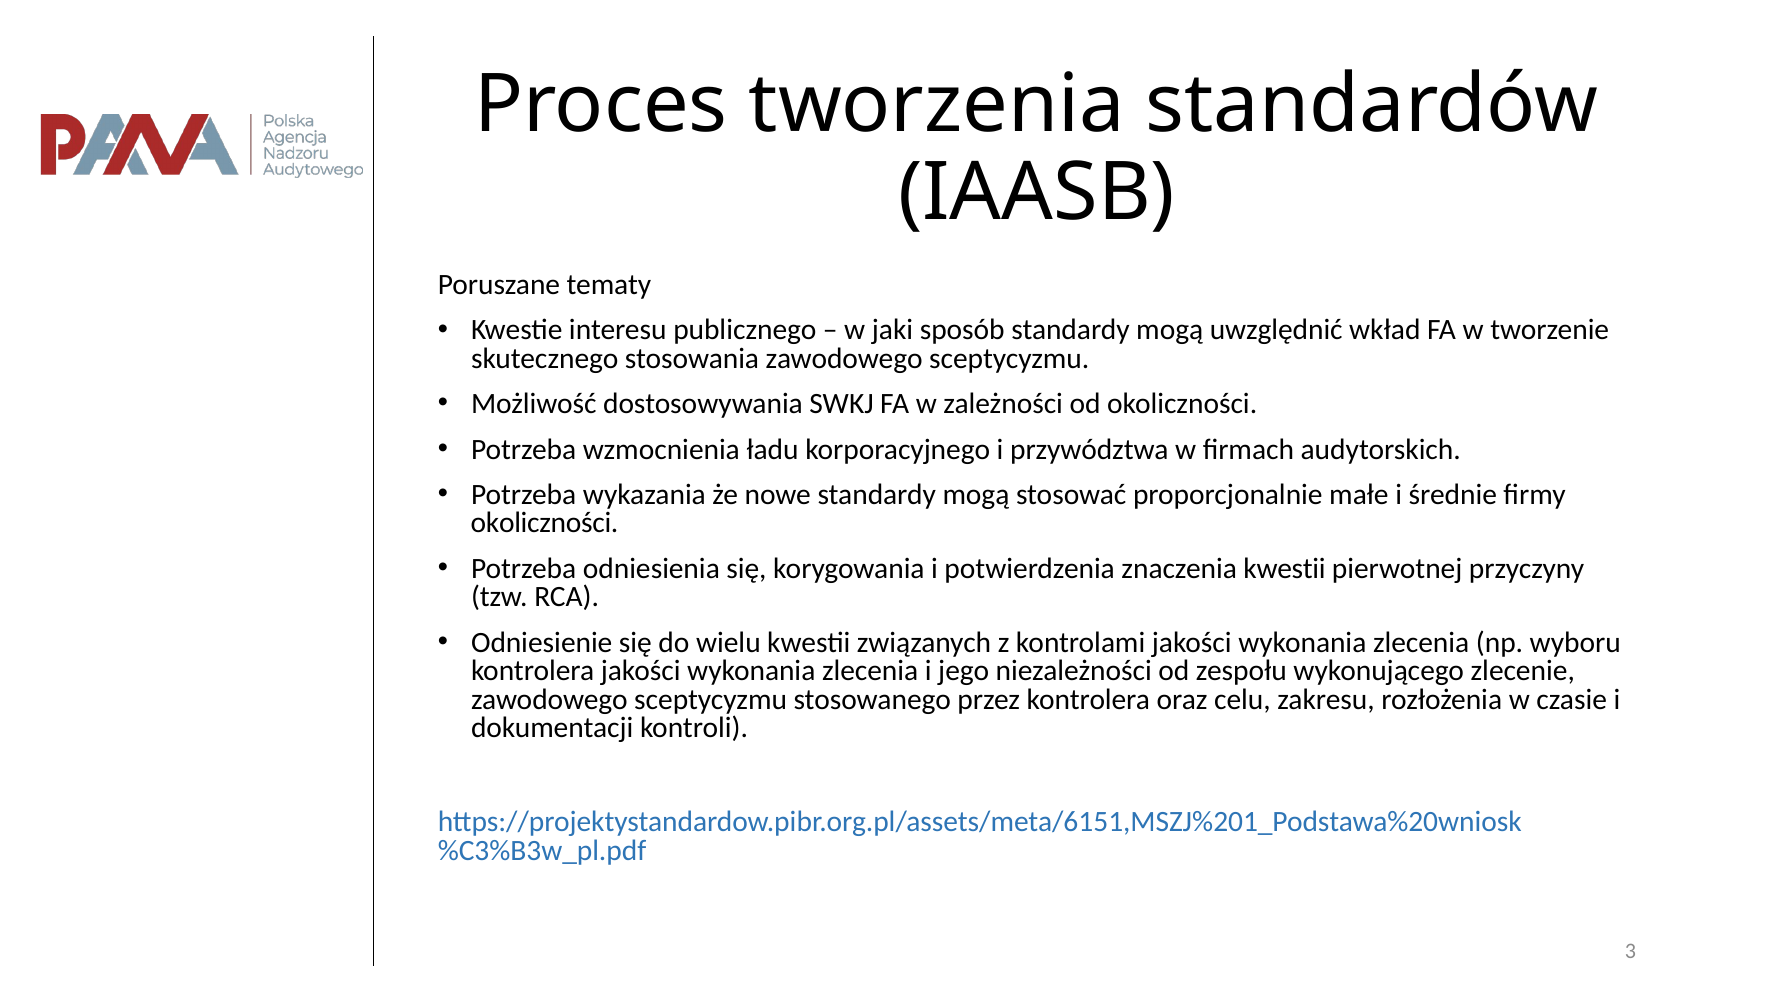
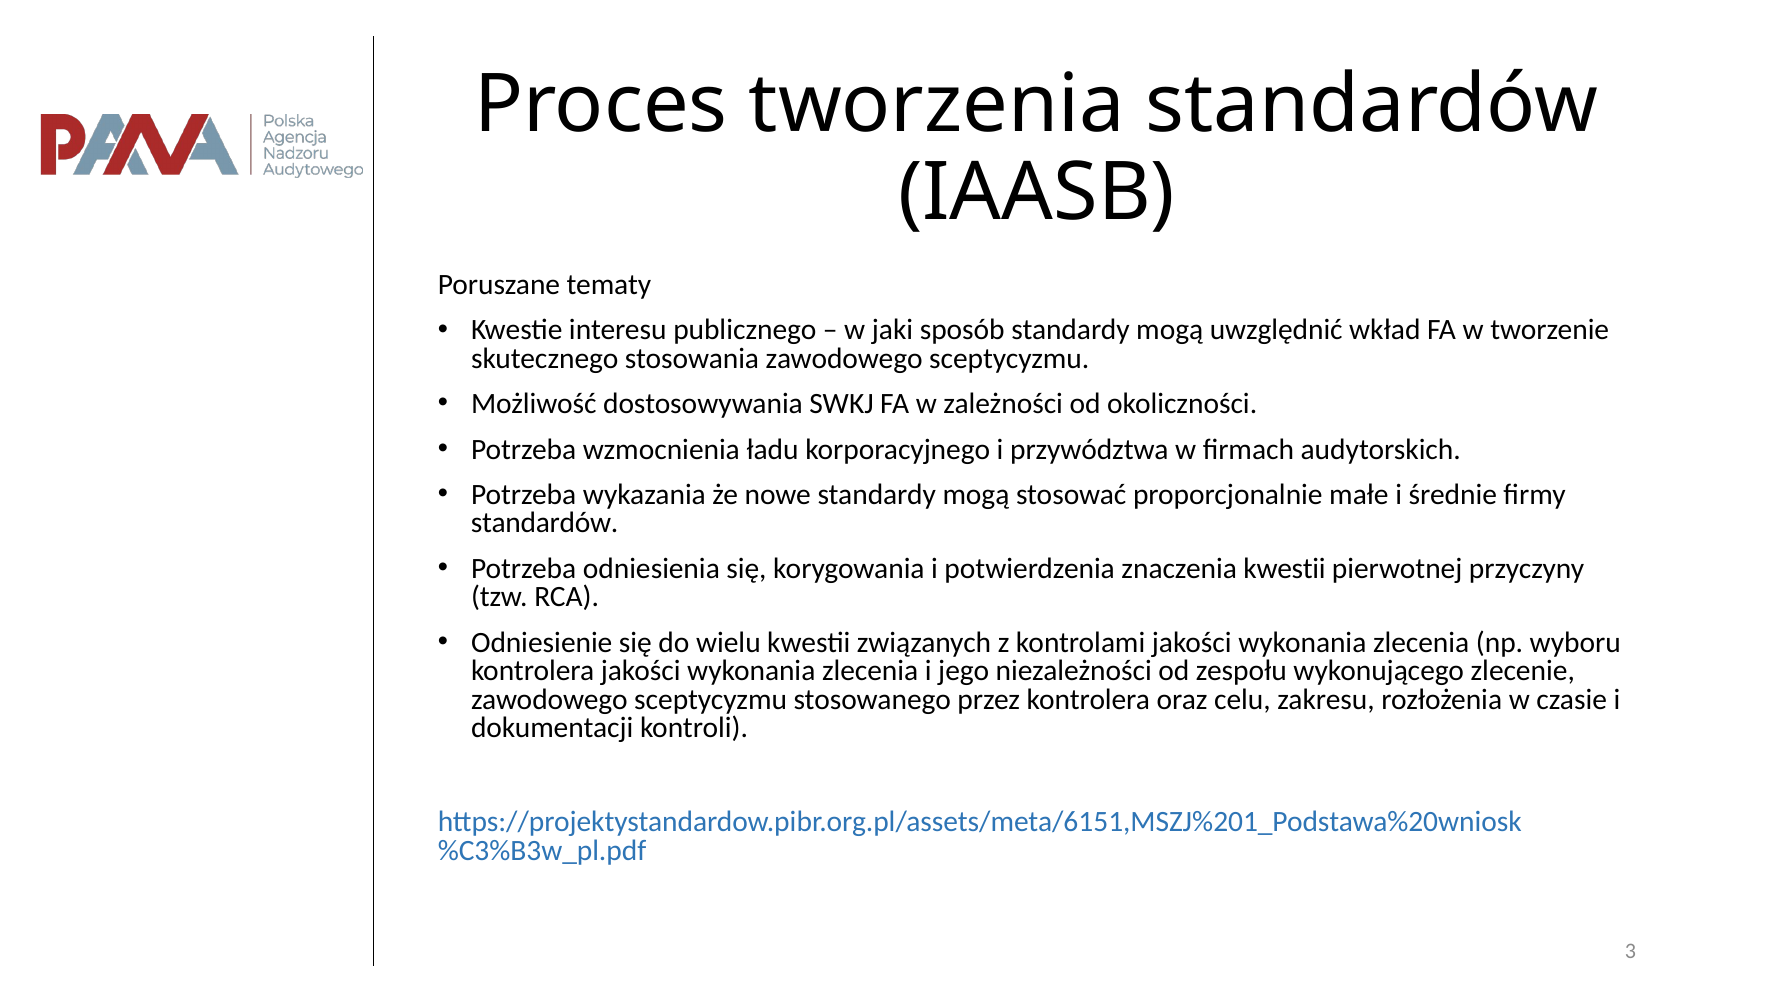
okoliczności at (545, 523): okoliczności -> standardów
